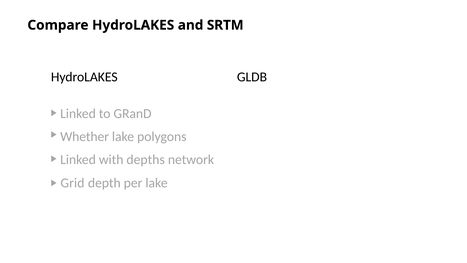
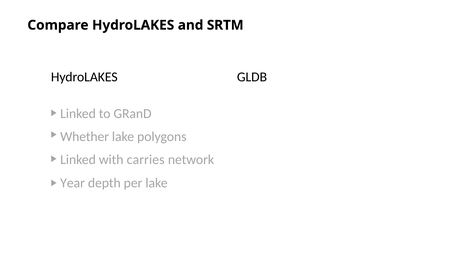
with depths: depths -> carries
Grid: Grid -> Year
